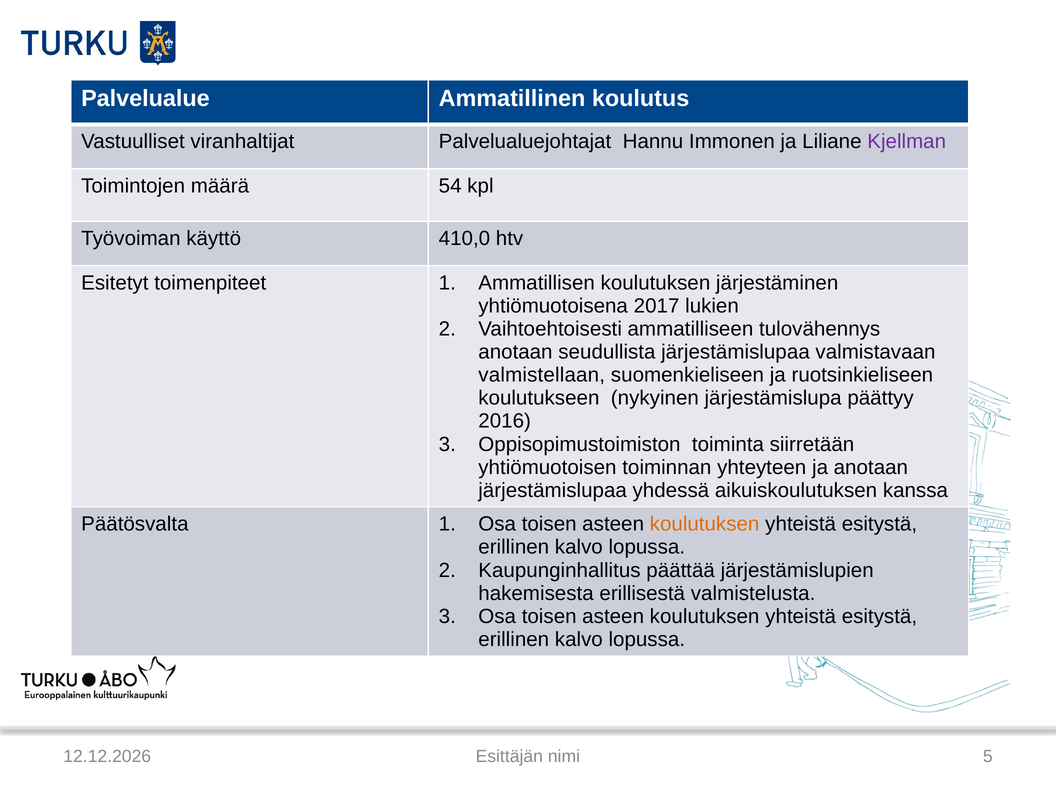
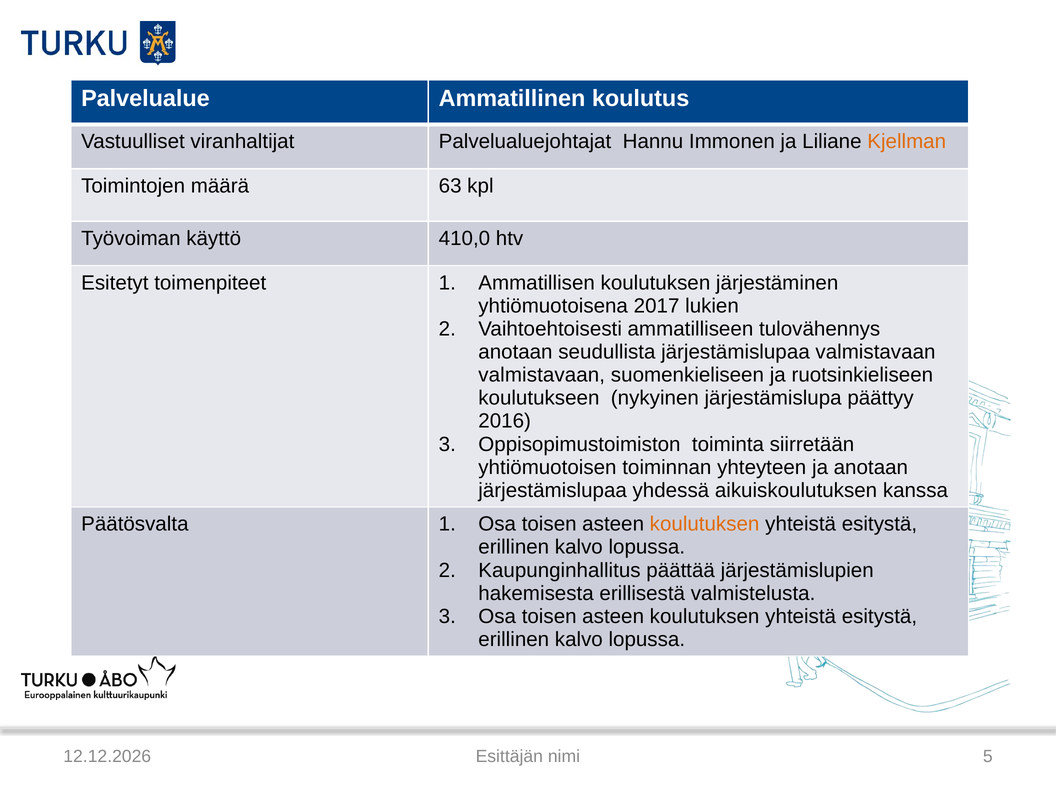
Kjellman colour: purple -> orange
54: 54 -> 63
valmistellaan at (542, 375): valmistellaan -> valmistavaan
